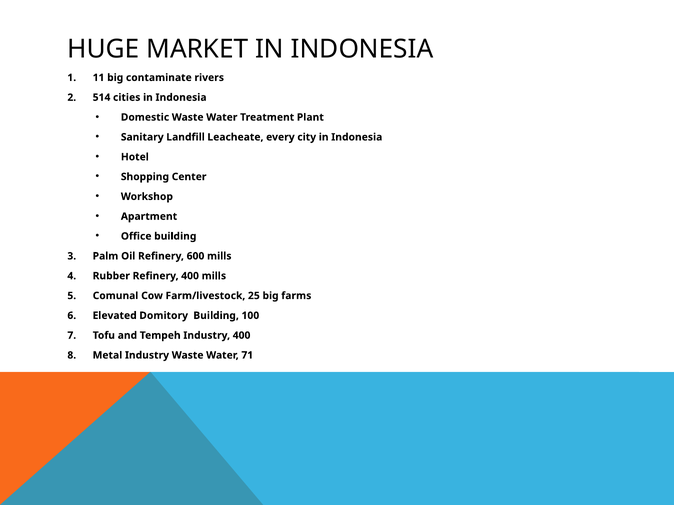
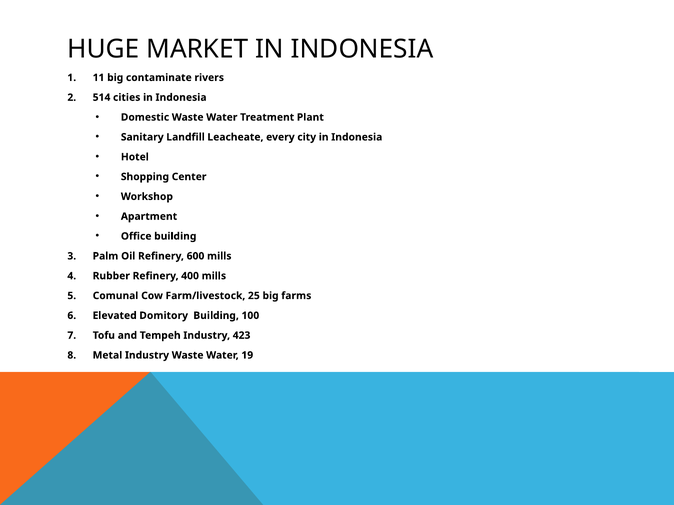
Industry 400: 400 -> 423
71: 71 -> 19
